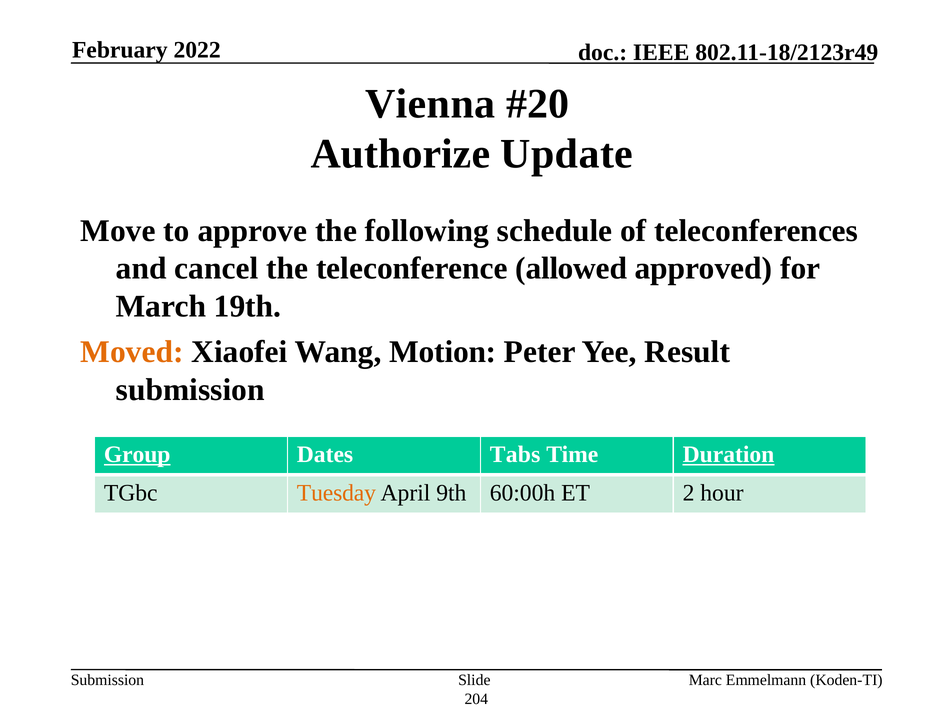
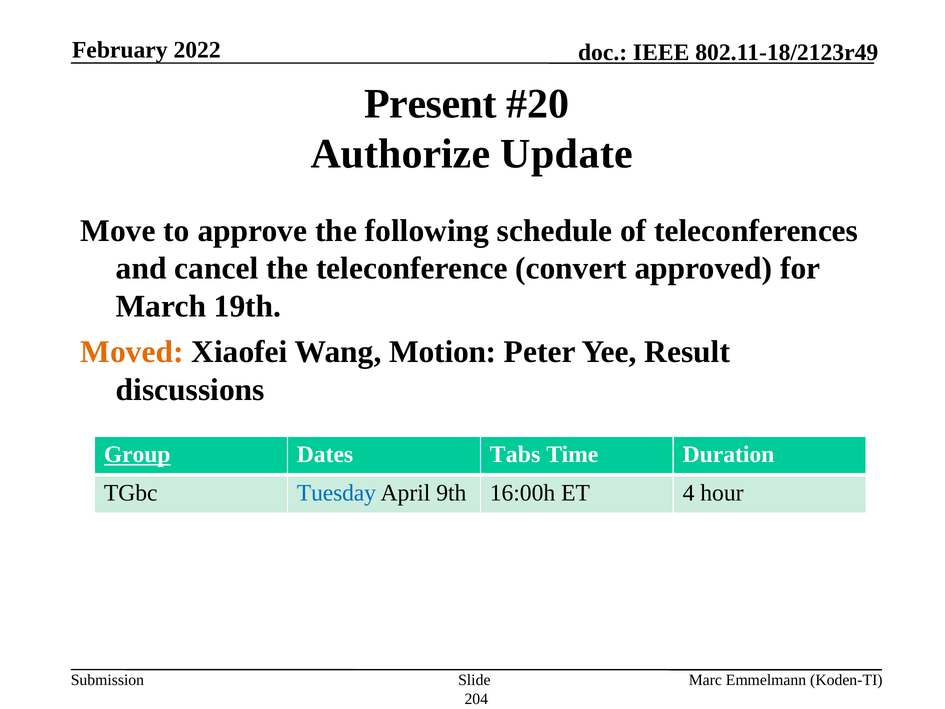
Vienna: Vienna -> Present
allowed: allowed -> convert
submission at (190, 390): submission -> discussions
Duration underline: present -> none
Tuesday colour: orange -> blue
60:00h: 60:00h -> 16:00h
2: 2 -> 4
